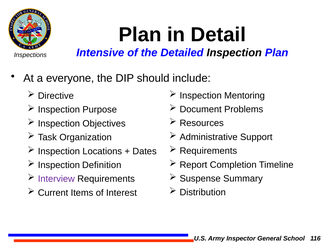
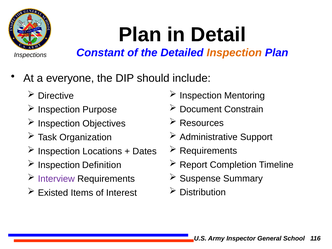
Intensive: Intensive -> Constant
Inspection at (234, 53) colour: black -> orange
Problems: Problems -> Constrain
Current: Current -> Existed
